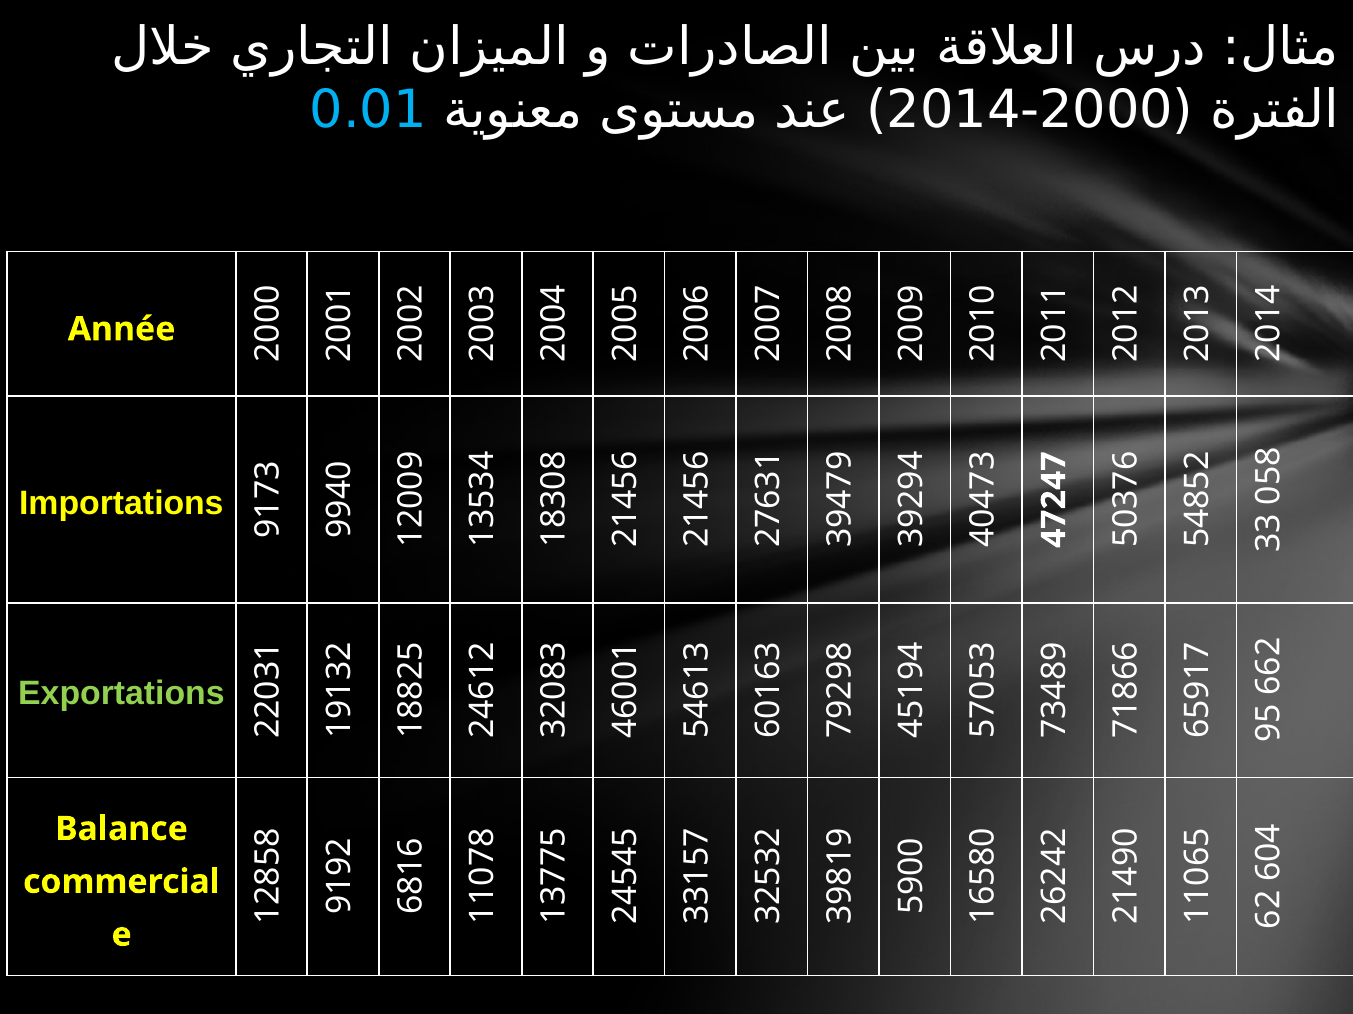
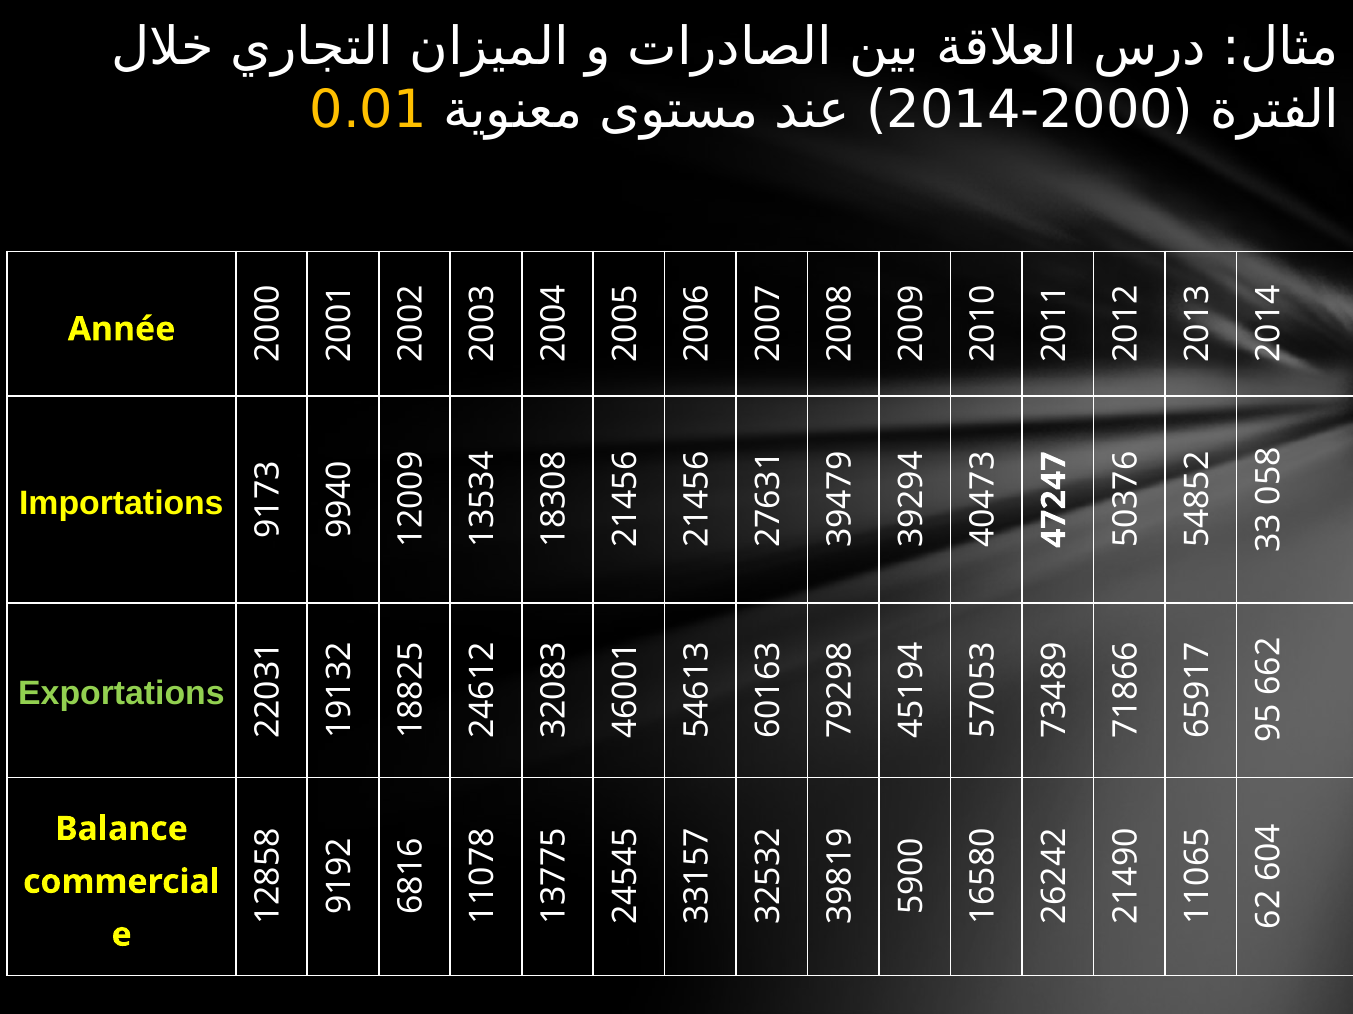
0.01 colour: light blue -> yellow
